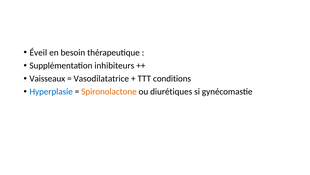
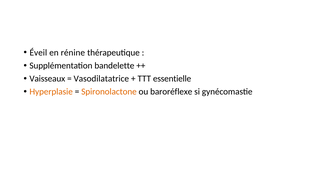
besoin: besoin -> rénine
inhibiteurs: inhibiteurs -> bandelette
conditions: conditions -> essentielle
Hyperplasie colour: blue -> orange
diurétiques: diurétiques -> baroréflexe
